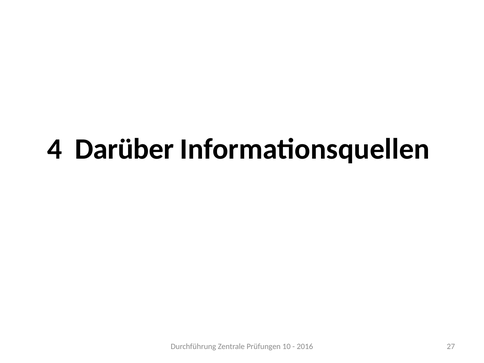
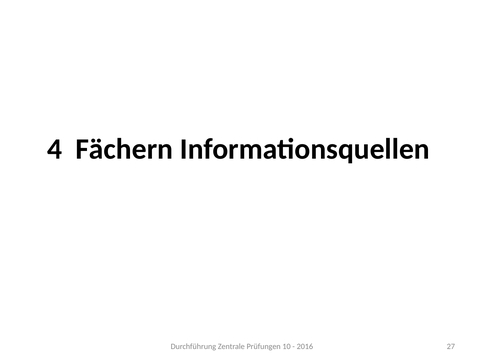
Darüber: Darüber -> Fächern
